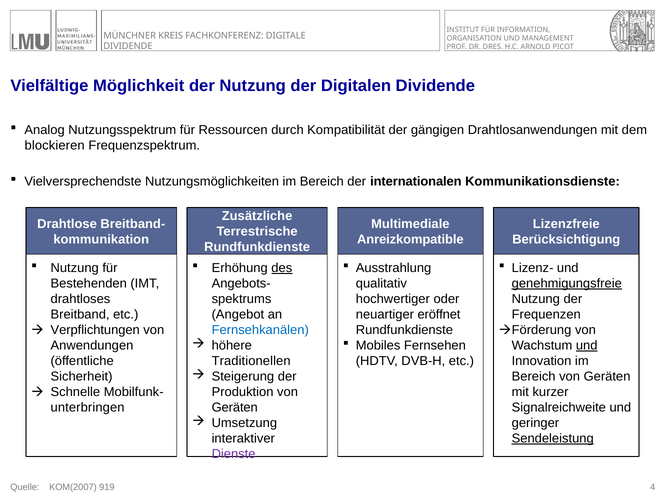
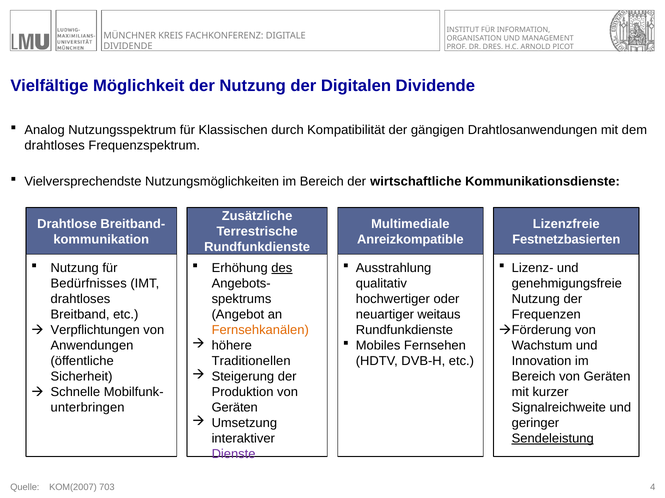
Ressourcen: Ressourcen -> Klassischen
blockieren at (55, 146): blockieren -> drahtloses
internationalen: internationalen -> wirtschaftliche
Berücksichtigung: Berücksichtigung -> Festnetzbasierten
Bestehenden: Bestehenden -> Bedürfnisses
genehmigungsfreie underline: present -> none
eröffnet: eröffnet -> weitaus
Fernsehkanälen colour: blue -> orange
und at (587, 346) underline: present -> none
919: 919 -> 703
